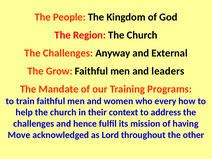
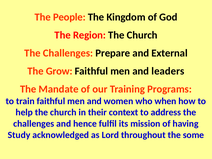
Anyway: Anyway -> Prepare
every: every -> when
Move: Move -> Study
other: other -> some
